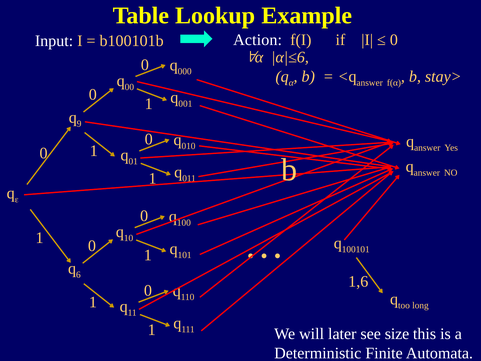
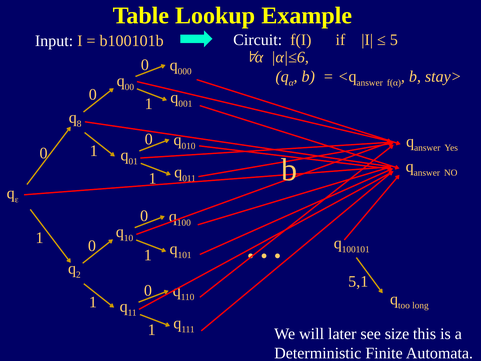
Action: Action -> Circuit
0 at (394, 40): 0 -> 5
9: 9 -> 8
6: 6 -> 2
1,6: 1,6 -> 5,1
